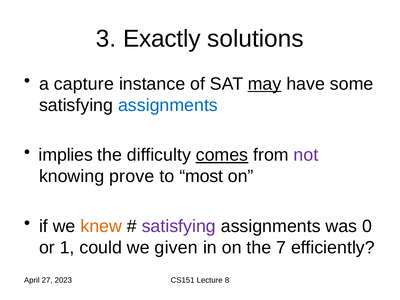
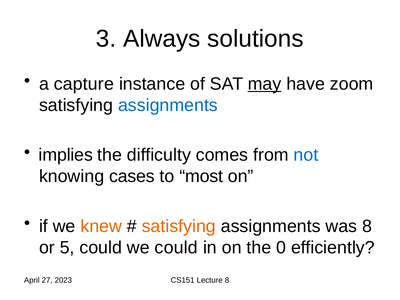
Exactly: Exactly -> Always
some: some -> zoom
comes underline: present -> none
not colour: purple -> blue
prove: prove -> cases
satisfying at (179, 226) colour: purple -> orange
was 0: 0 -> 8
1: 1 -> 5
we given: given -> could
7: 7 -> 0
